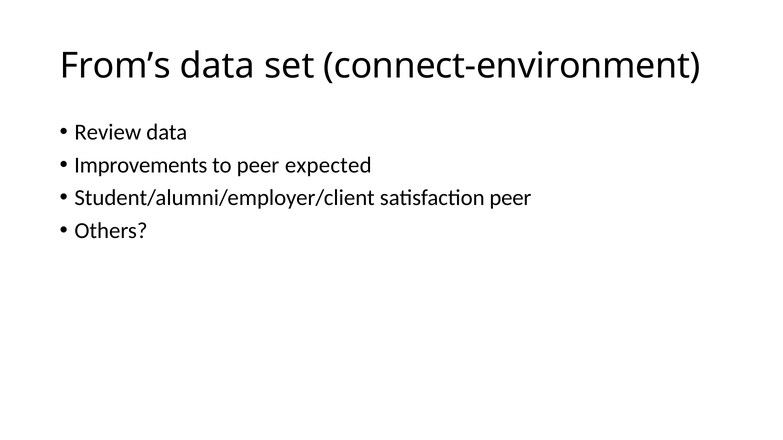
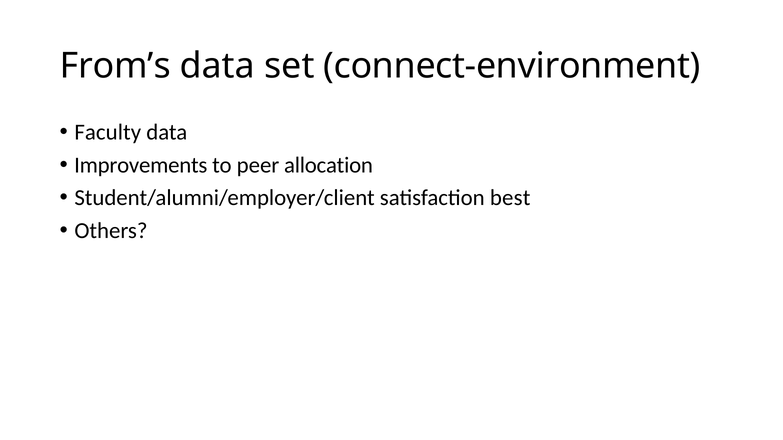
Review: Review -> Faculty
expected: expected -> allocation
satisfaction peer: peer -> best
